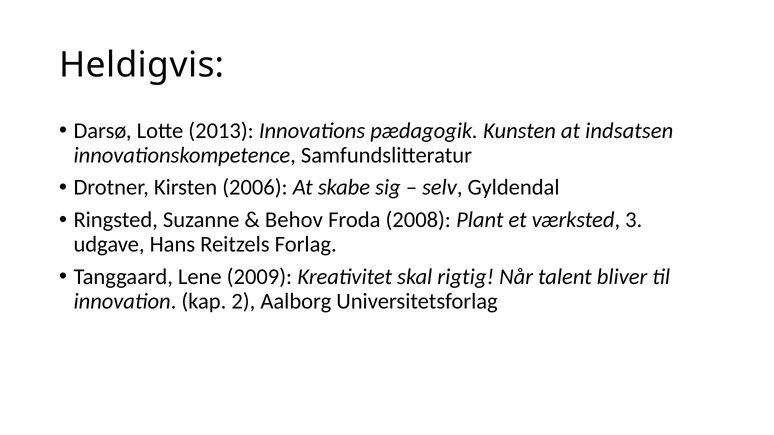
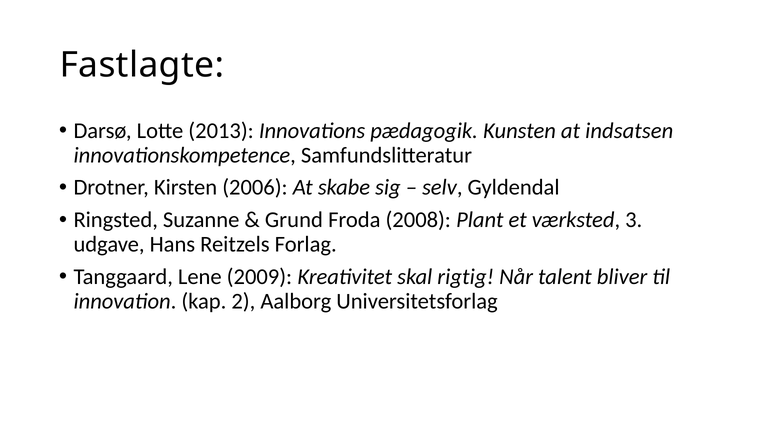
Heldigvis: Heldigvis -> Fastlagte
Behov: Behov -> Grund
